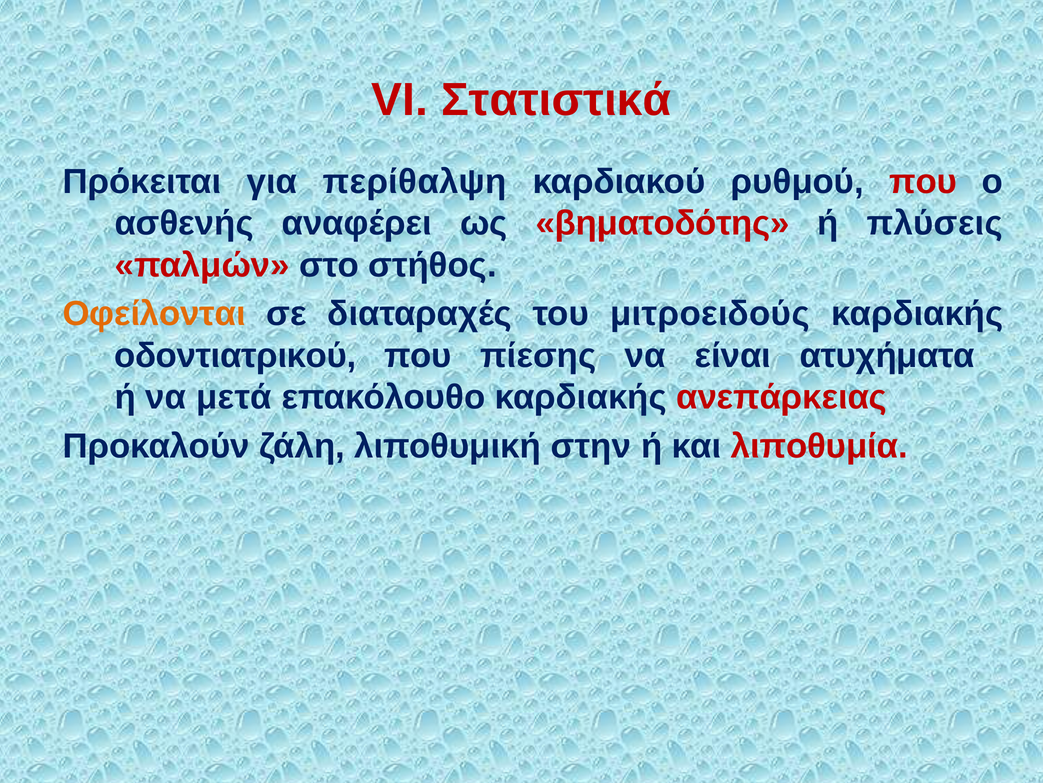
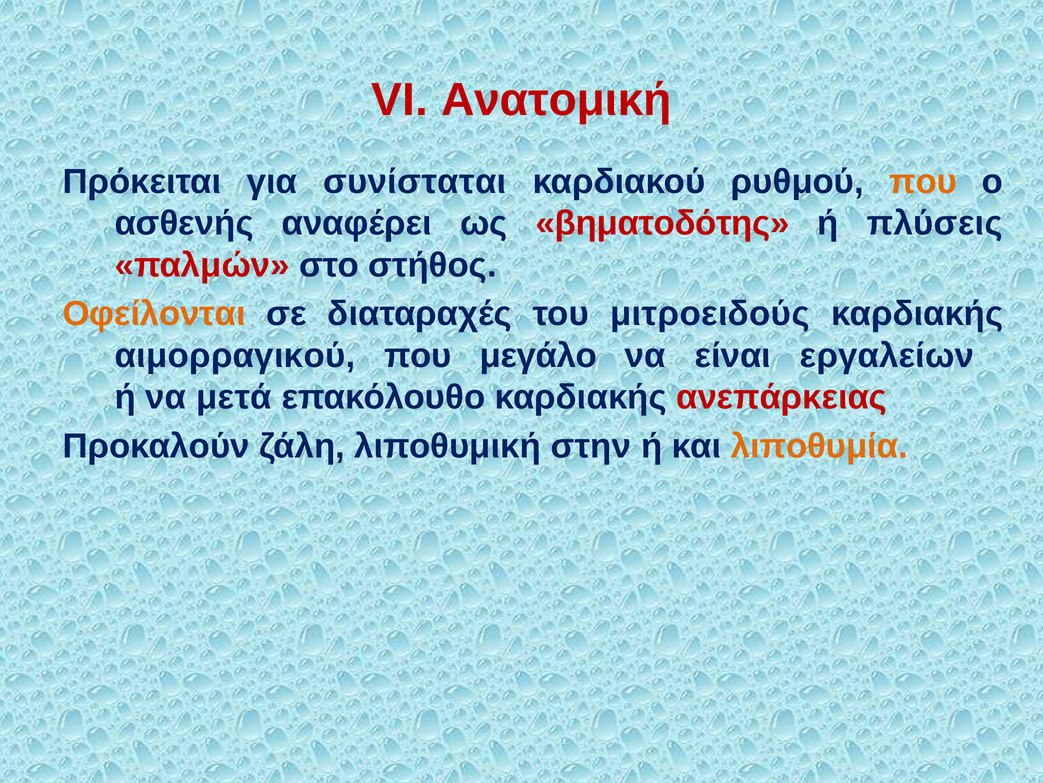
Στατιστικά: Στατιστικά -> Ανατομική
περίθαλψη: περίθαλψη -> συνίσταται
που at (923, 181) colour: red -> orange
οδοντιατρικού: οδοντιατρικού -> αιμορραγικού
πίεσης: πίεσης -> μεγάλο
ατυχήματα: ατυχήματα -> εργαλείων
λιποθυμία colour: red -> orange
